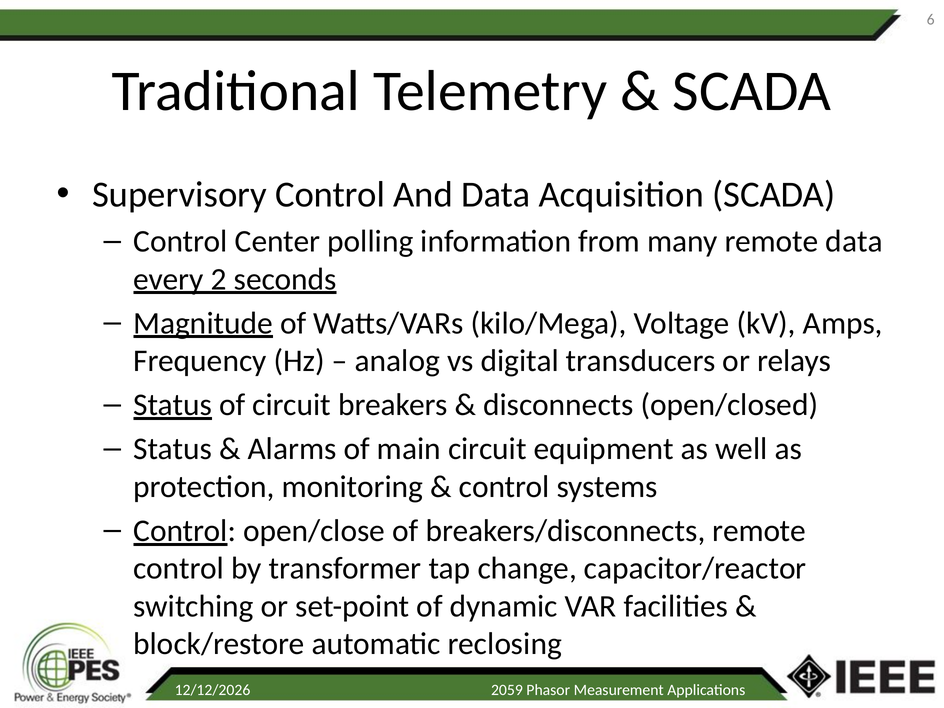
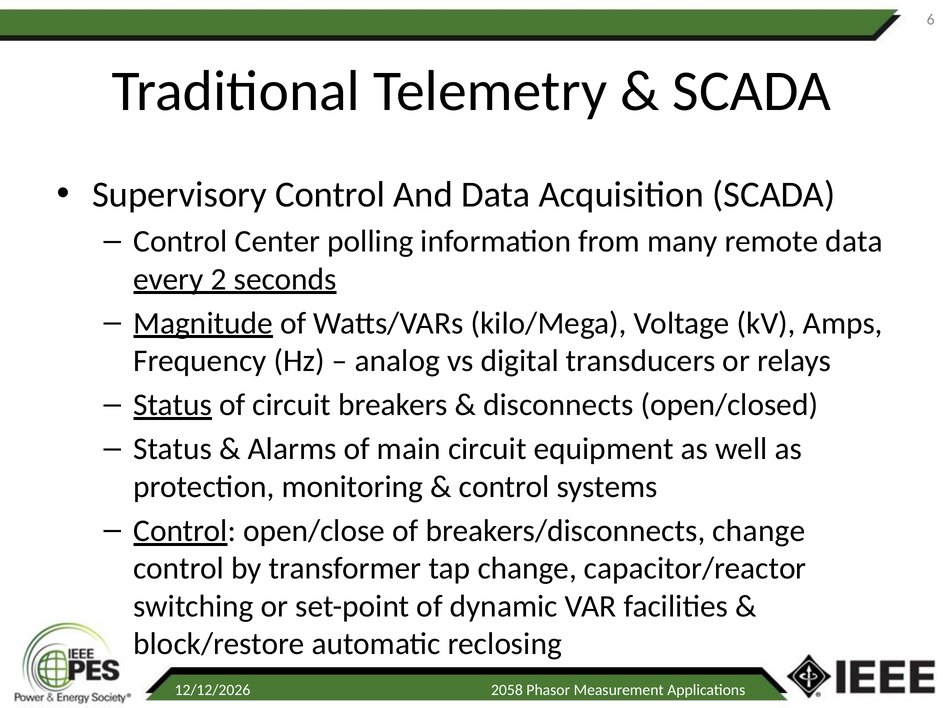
breakers/disconnects remote: remote -> change
2059: 2059 -> 2058
